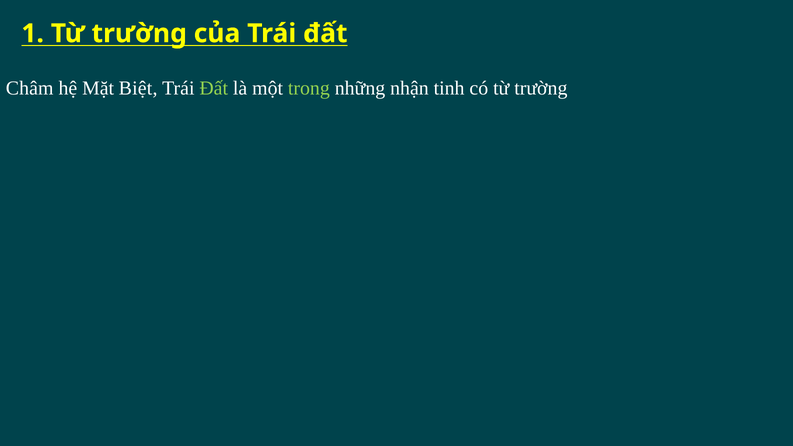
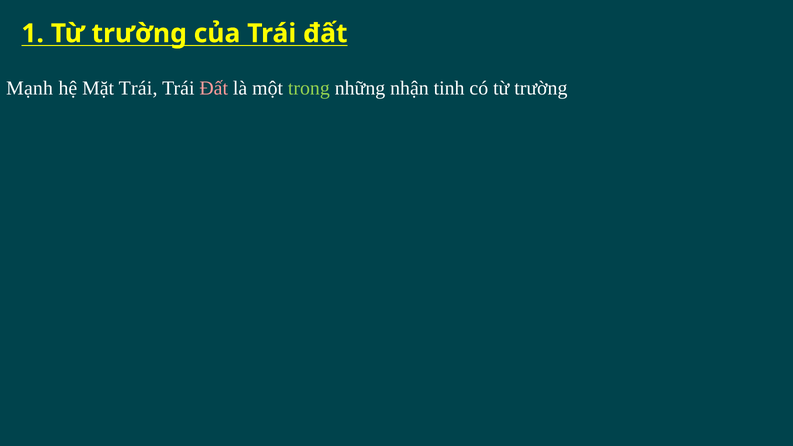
Châm: Châm -> Mạnh
Mặt Biệt: Biệt -> Trái
Đất at (214, 88) colour: light green -> pink
